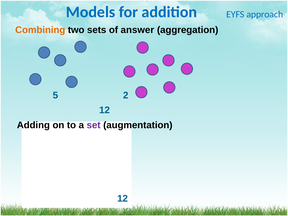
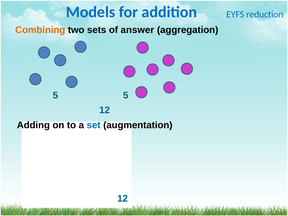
approach: approach -> reduction
5 2: 2 -> 5
set colour: purple -> blue
